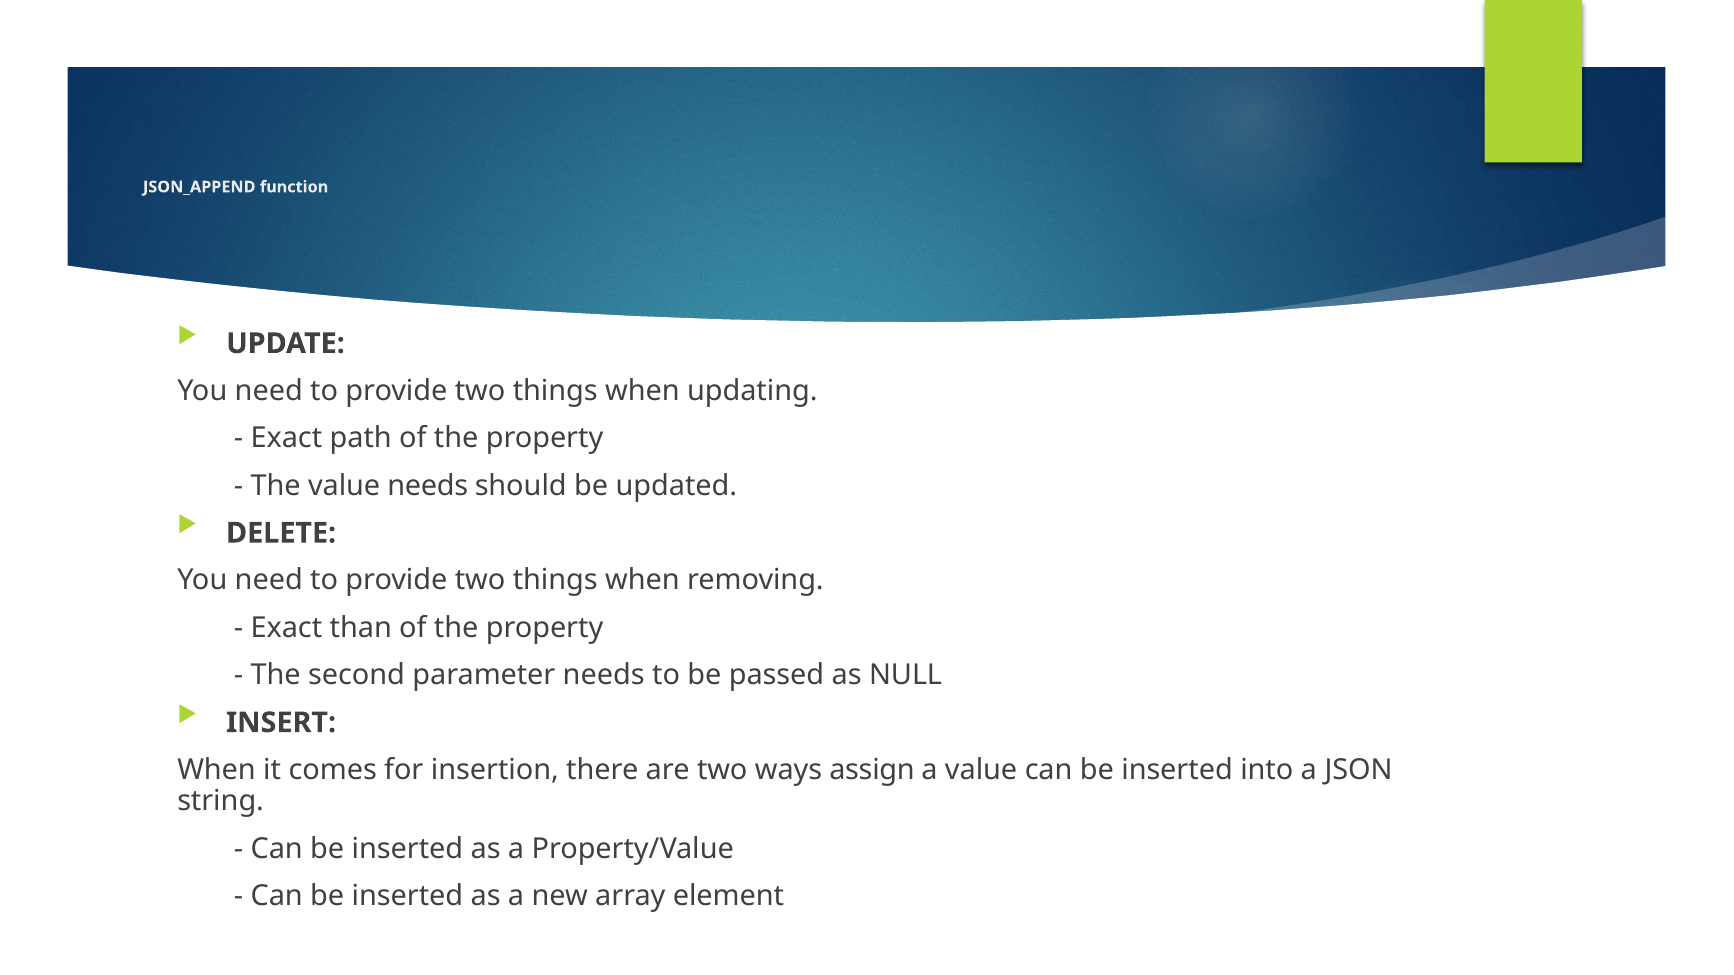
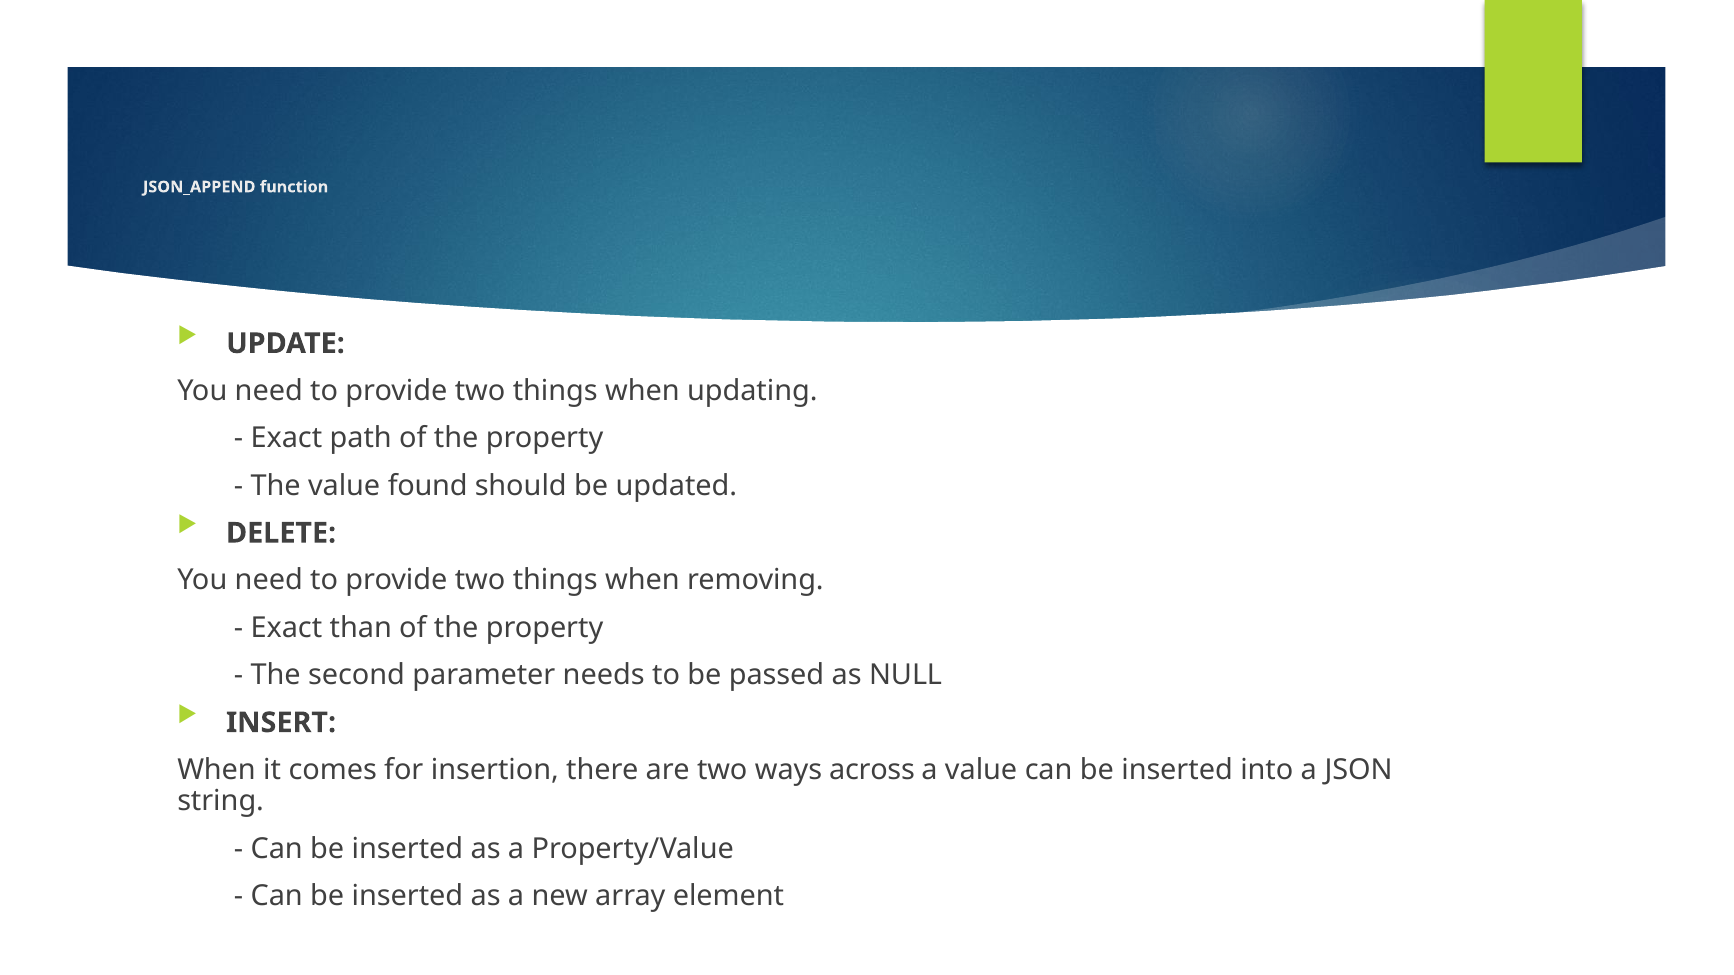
value needs: needs -> found
assign: assign -> across
